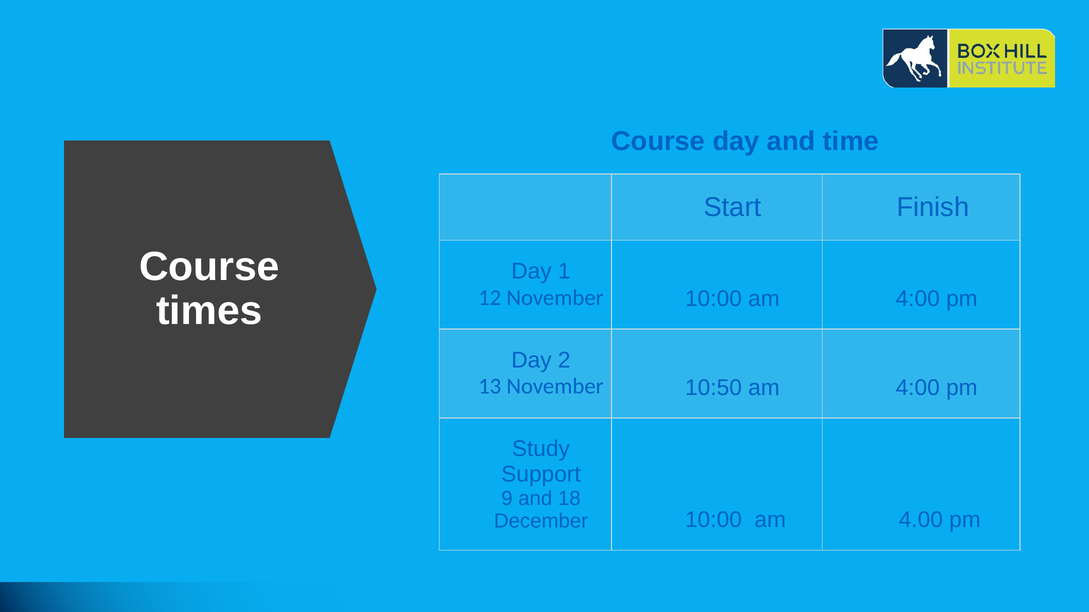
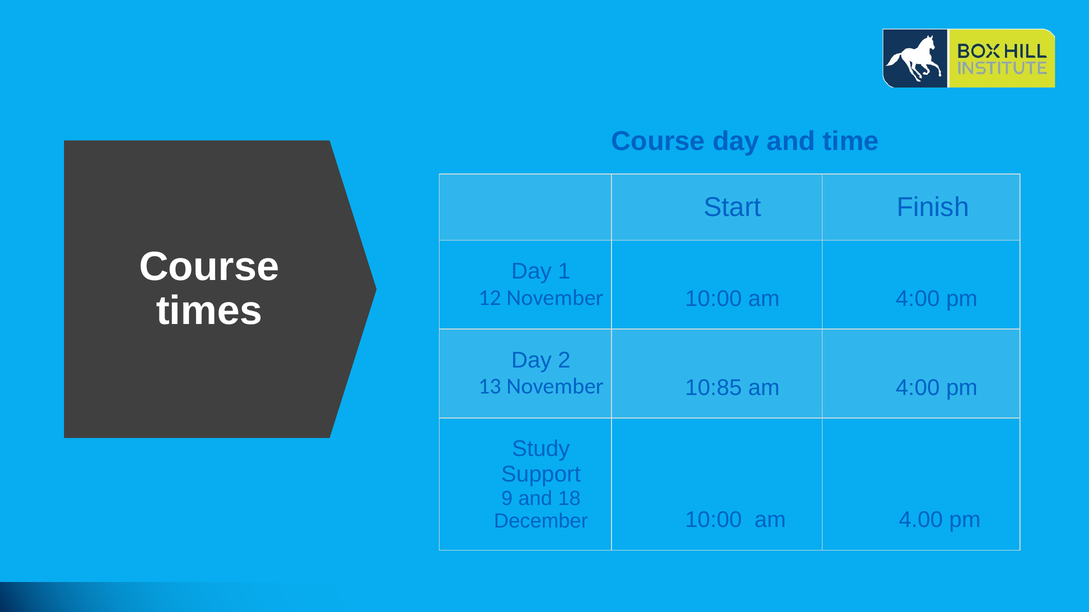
10:50: 10:50 -> 10:85
